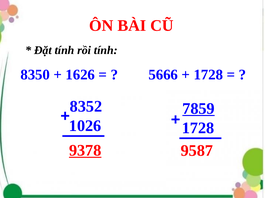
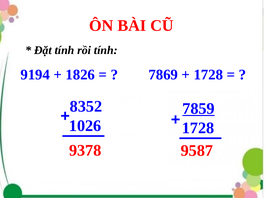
8350: 8350 -> 9194
1626: 1626 -> 1826
5666: 5666 -> 7869
9378 underline: present -> none
